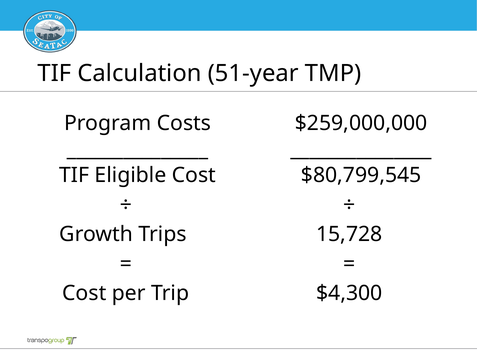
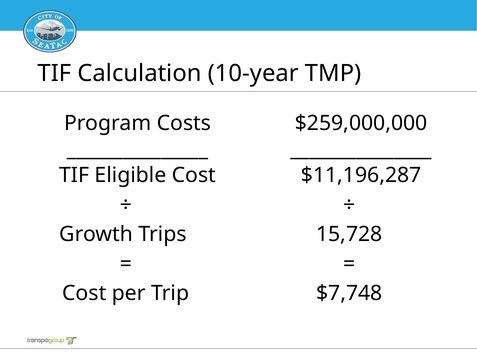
51-year: 51-year -> 10-year
$80,799,545: $80,799,545 -> $11,196,287
$4,300: $4,300 -> $7,748
